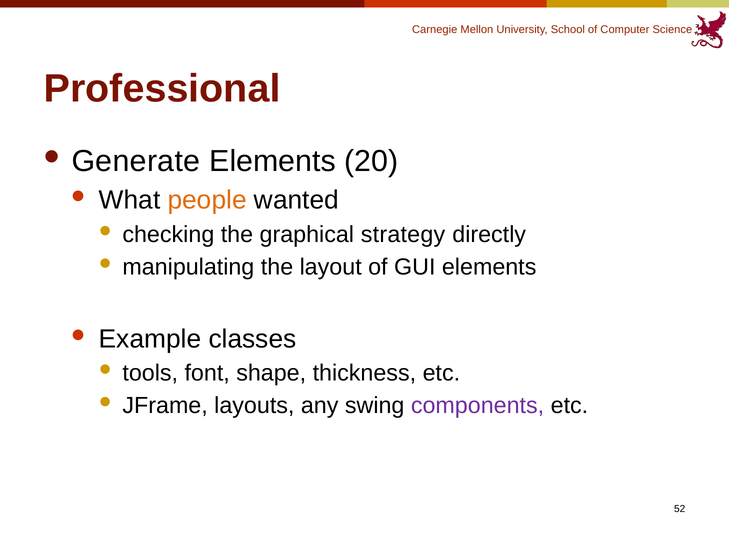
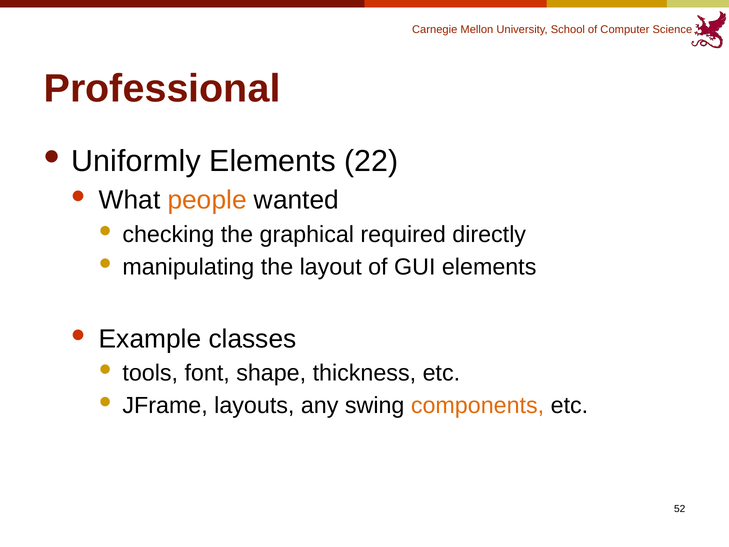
Generate: Generate -> Uniformly
20: 20 -> 22
strategy: strategy -> required
components colour: purple -> orange
